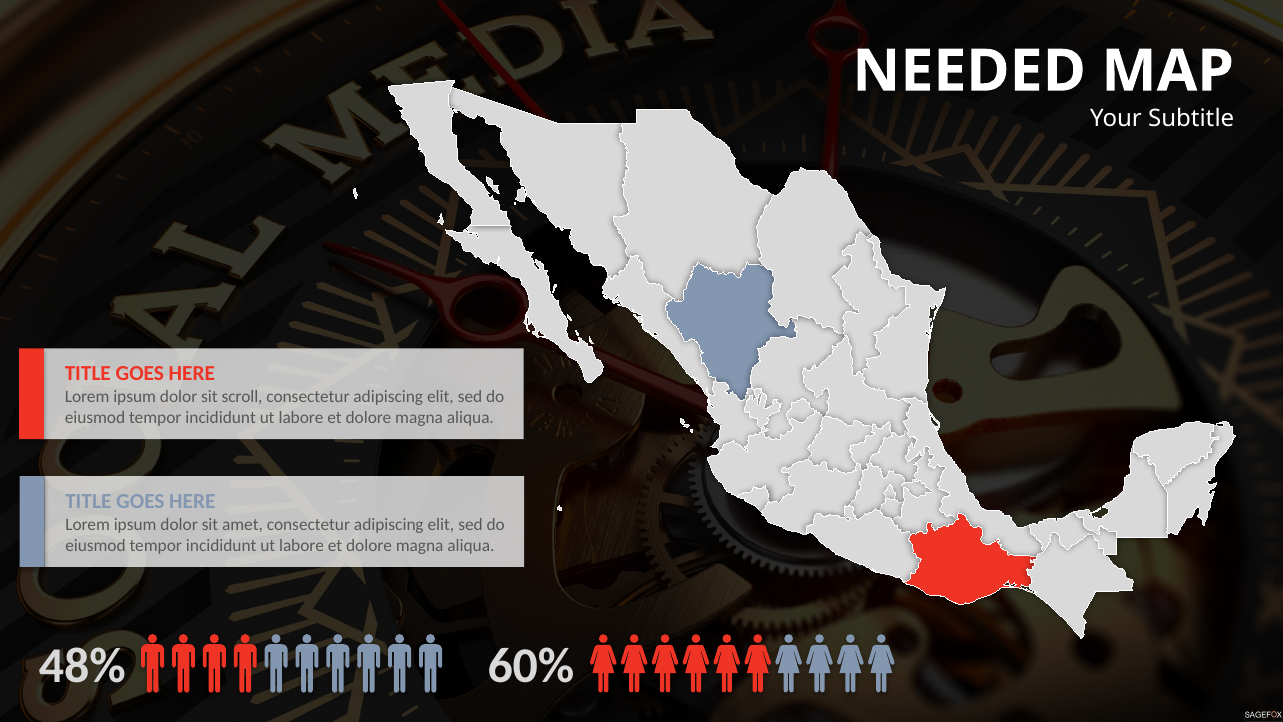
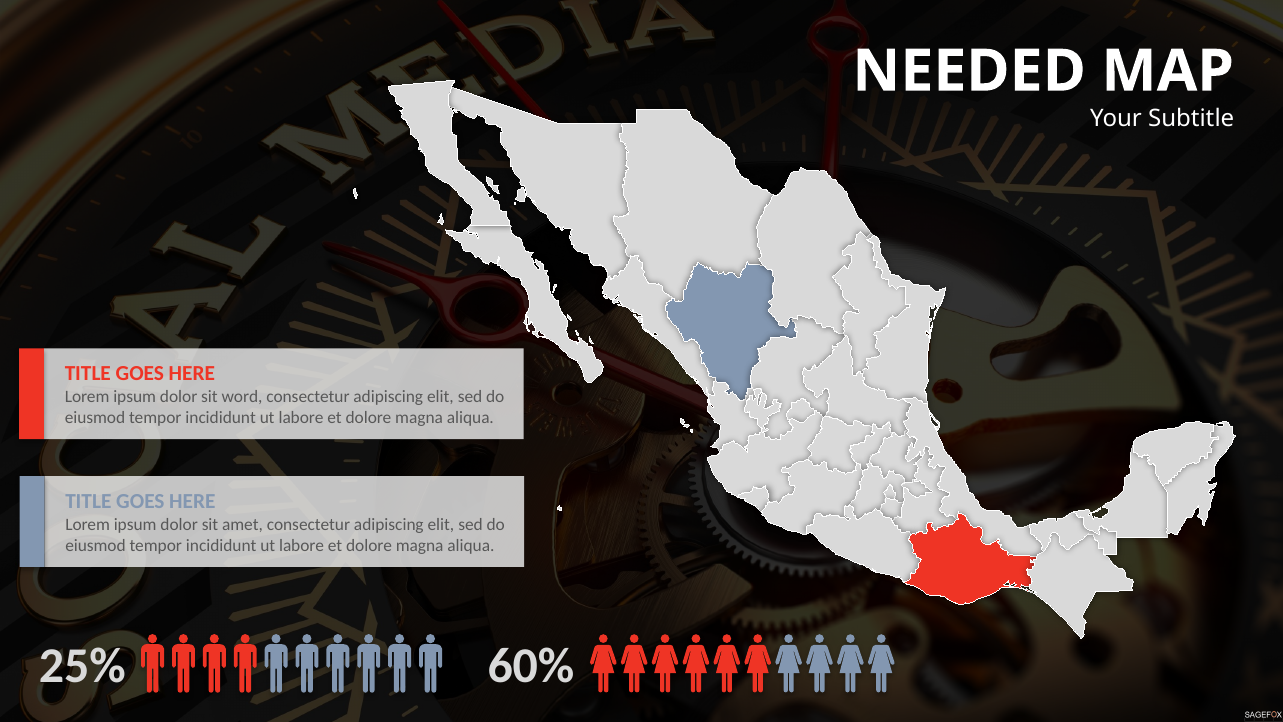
scroll: scroll -> word
48%: 48% -> 25%
